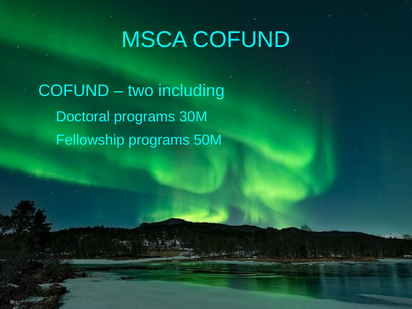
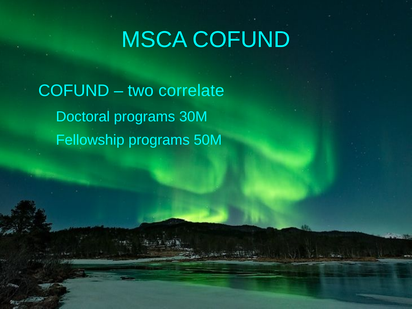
including: including -> correlate
